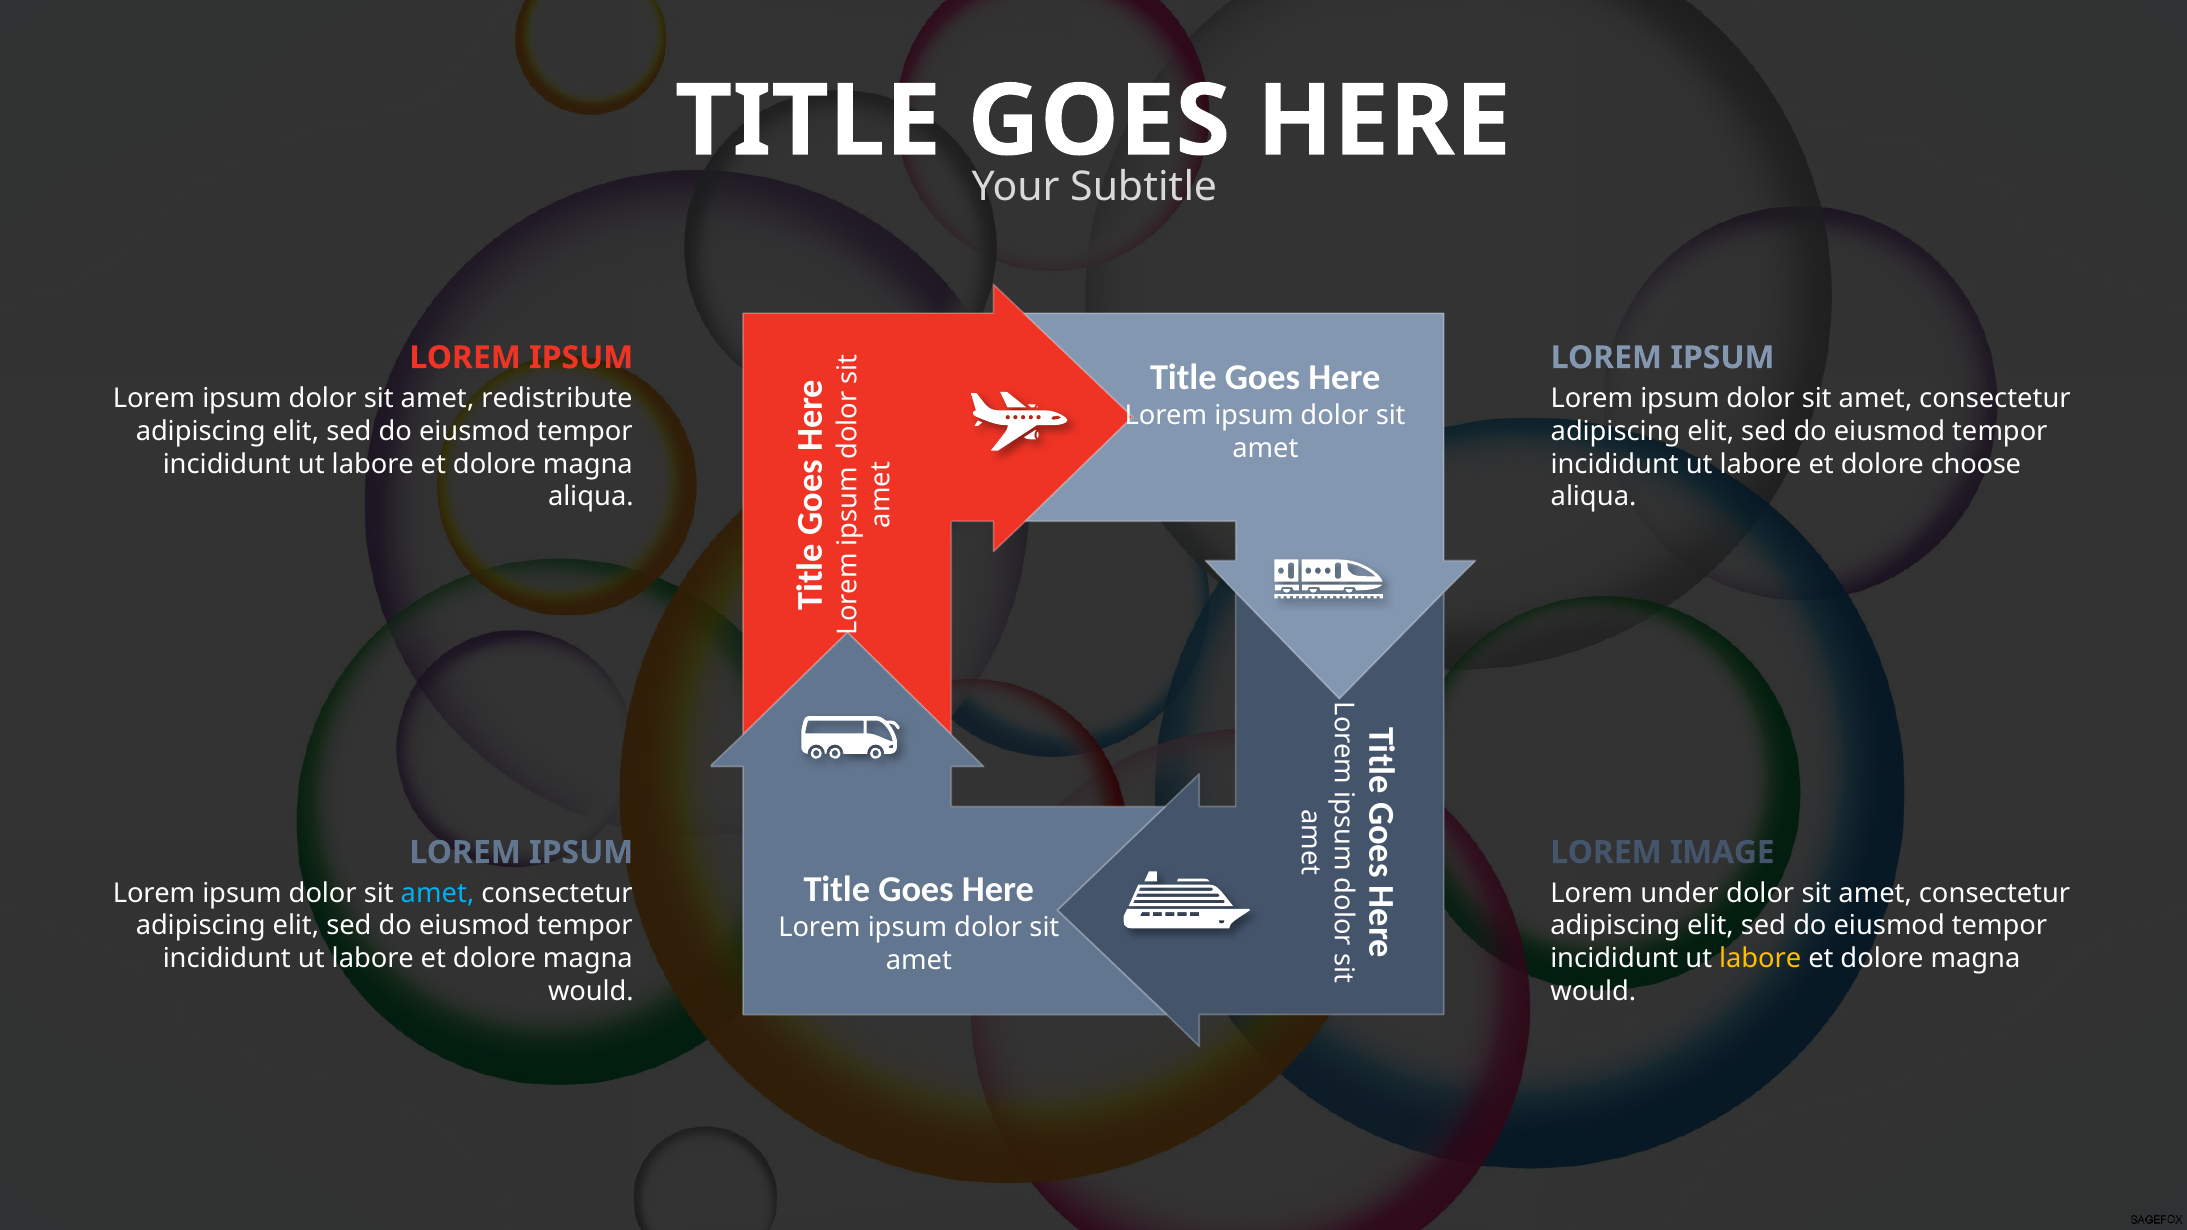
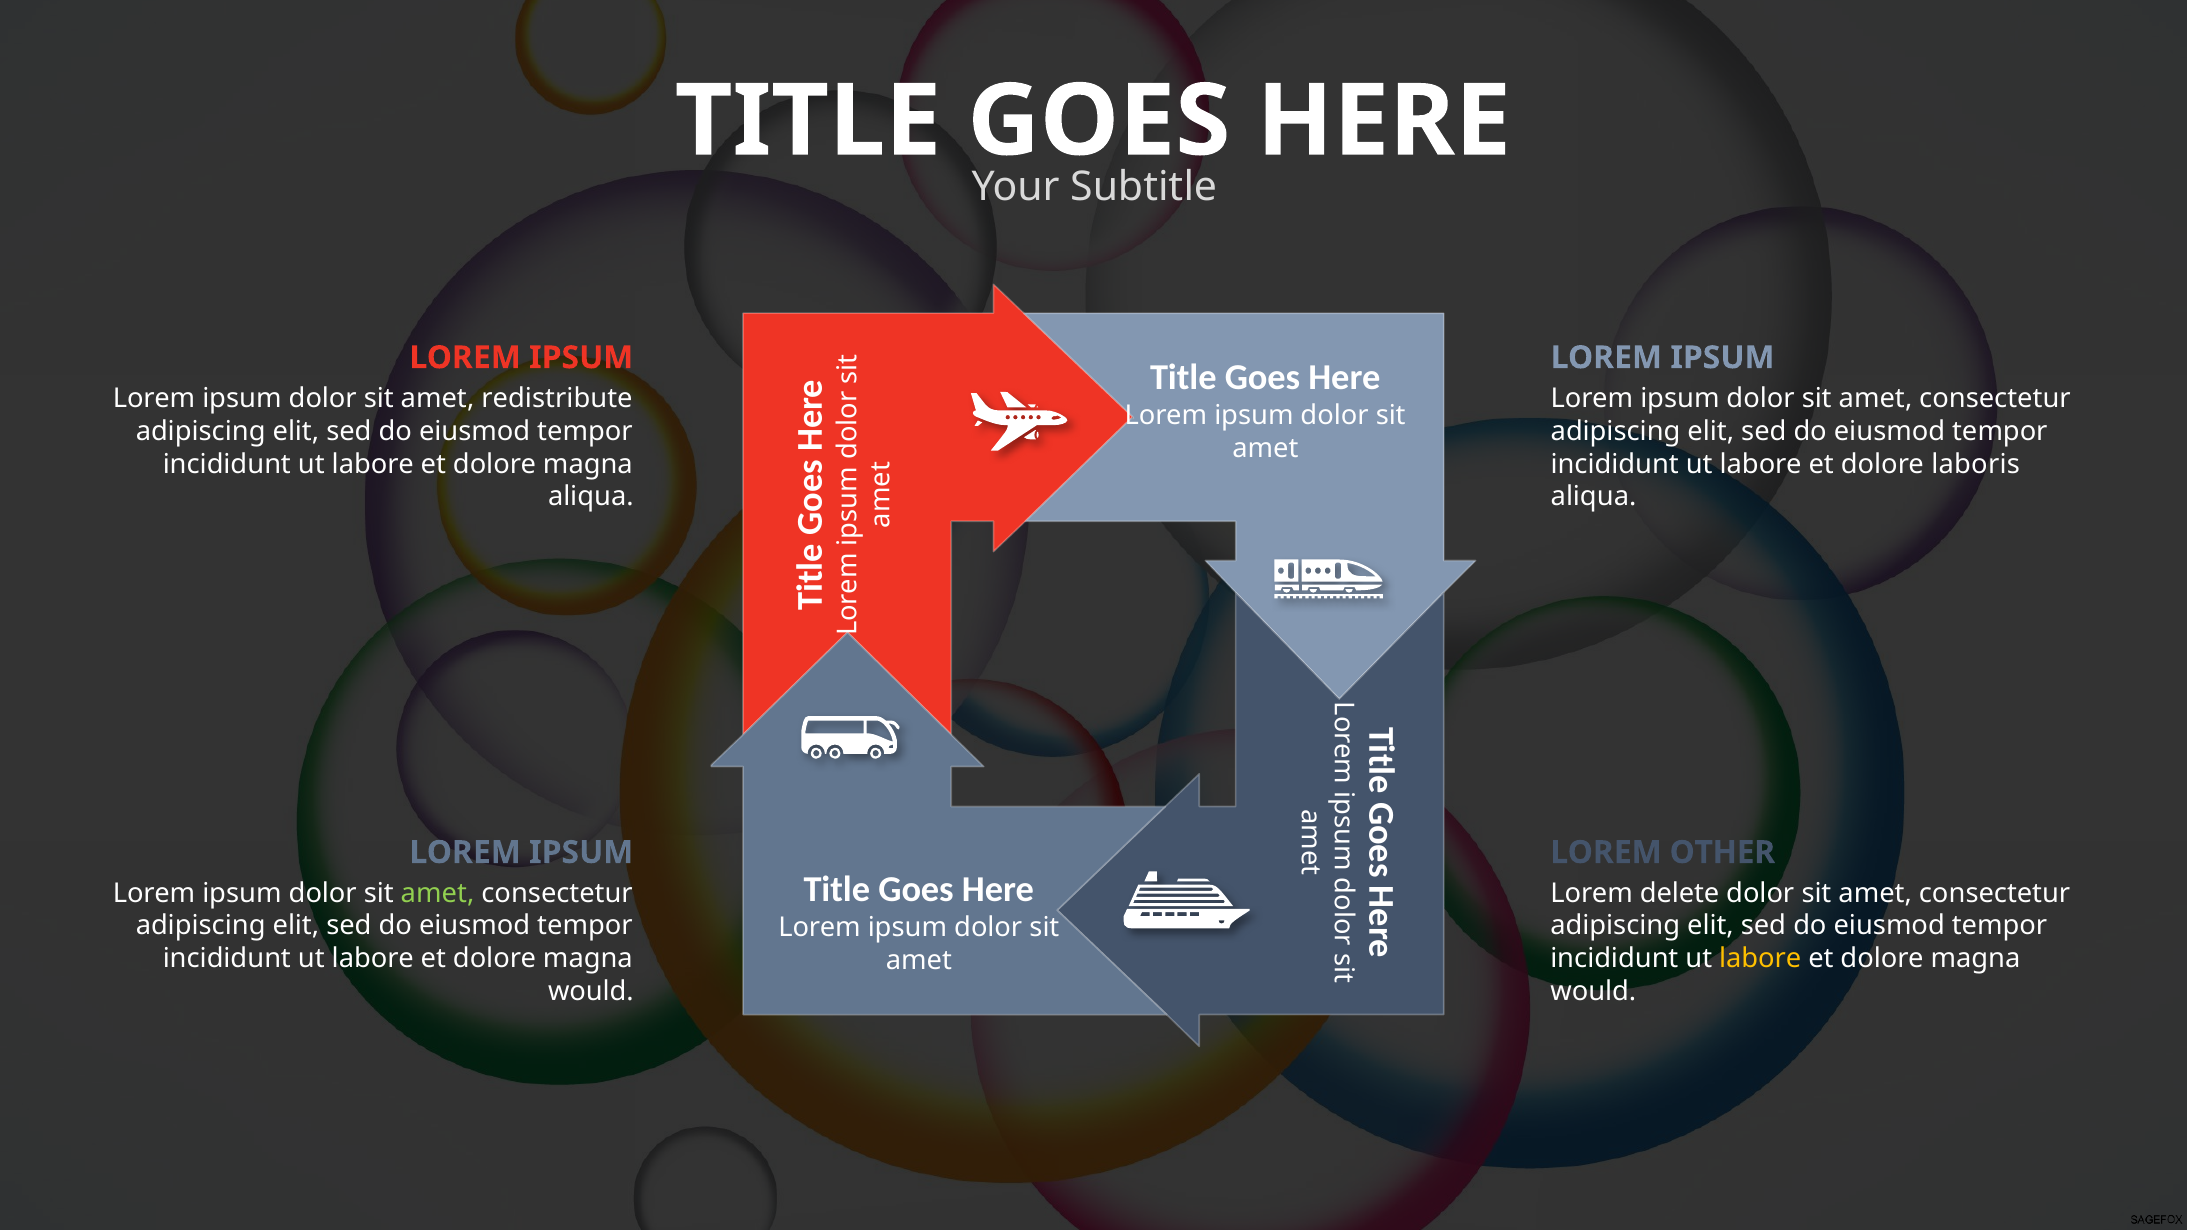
choose: choose -> laboris
IMAGE: IMAGE -> OTHER
amet at (438, 893) colour: light blue -> light green
under: under -> delete
